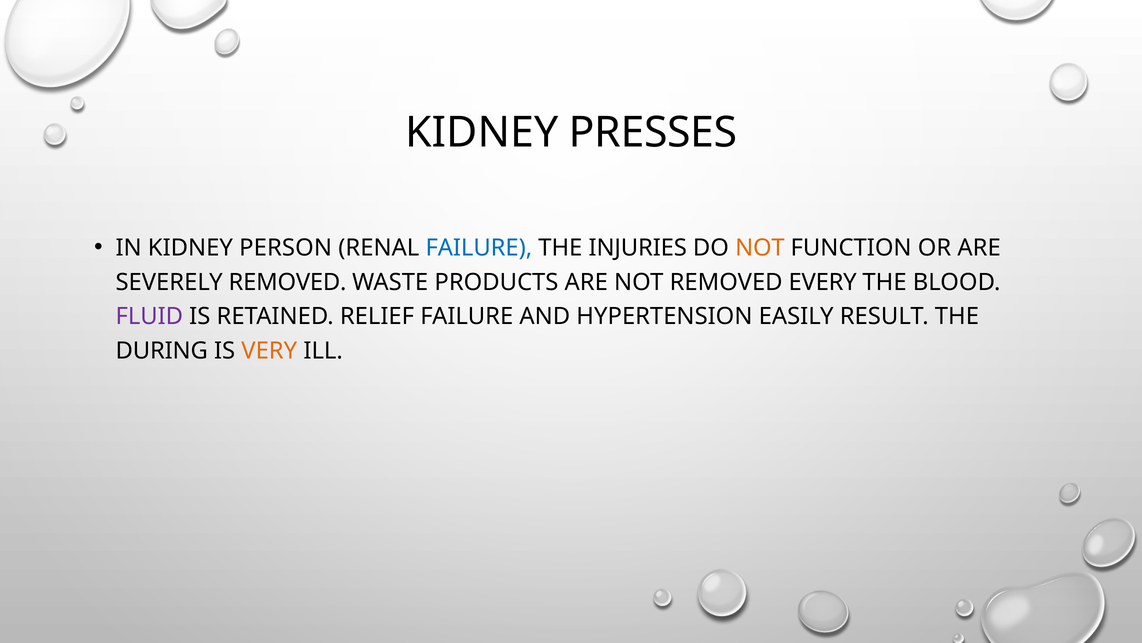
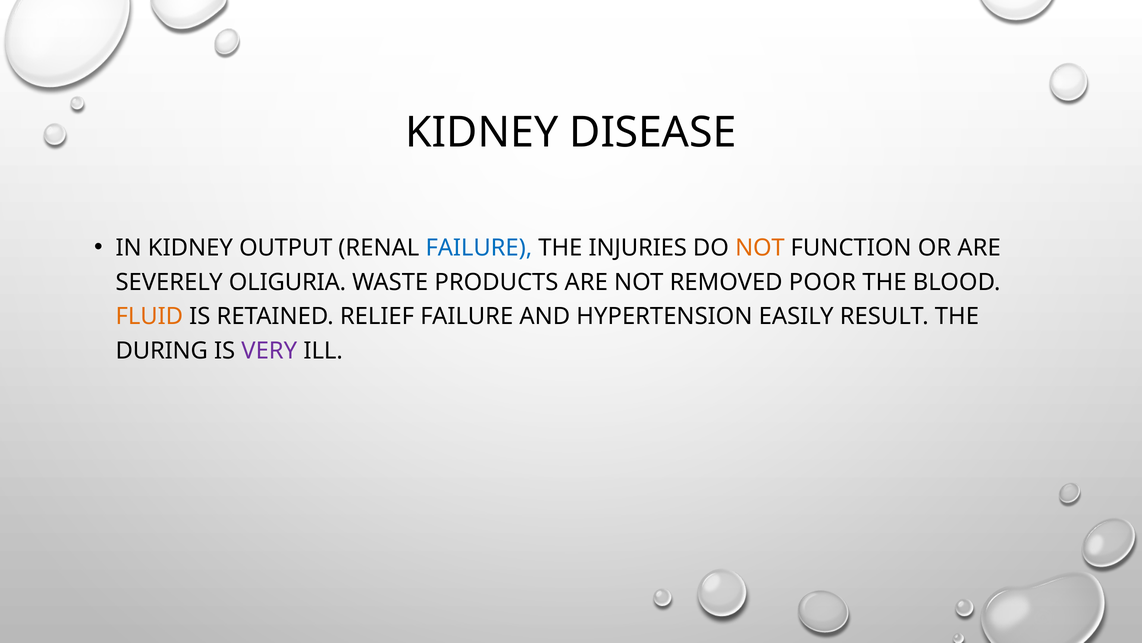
PRESSES: PRESSES -> DISEASE
PERSON: PERSON -> OUTPUT
SEVERELY REMOVED: REMOVED -> OLIGURIA
EVERY: EVERY -> POOR
FLUID colour: purple -> orange
VERY colour: orange -> purple
